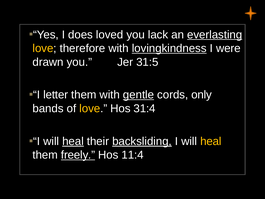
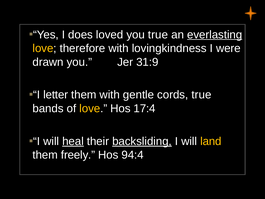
you lack: lack -> true
lovingkindness underline: present -> none
31:5: 31:5 -> 31:9
gentle underline: present -> none
cords only: only -> true
31:4: 31:4 -> 17:4
I will heal: heal -> land
freely underline: present -> none
11:4: 11:4 -> 94:4
